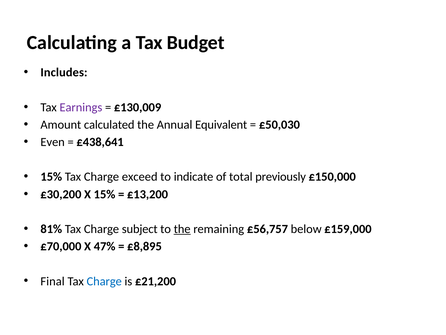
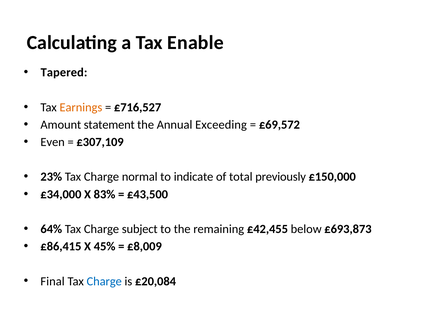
Budget: Budget -> Enable
Includes: Includes -> Tapered
Earnings colour: purple -> orange
£130,009: £130,009 -> £716,527
calculated: calculated -> statement
Equivalent: Equivalent -> Exceeding
£50,030: £50,030 -> £69,572
£438,641: £438,641 -> £307,109
15% at (51, 177): 15% -> 23%
exceed: exceed -> normal
£30,200: £30,200 -> £34,000
X 15%: 15% -> 83%
£13,200: £13,200 -> £43,500
81%: 81% -> 64%
the at (182, 229) underline: present -> none
£56,757: £56,757 -> £42,455
£159,000: £159,000 -> £693,873
£70,000: £70,000 -> £86,415
47%: 47% -> 45%
£8,895: £8,895 -> £8,009
£21,200: £21,200 -> £20,084
